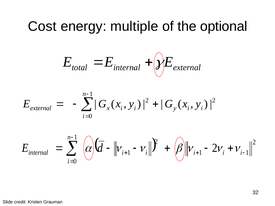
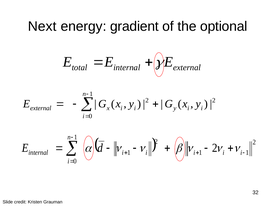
Cost: Cost -> Next
multiple: multiple -> gradient
